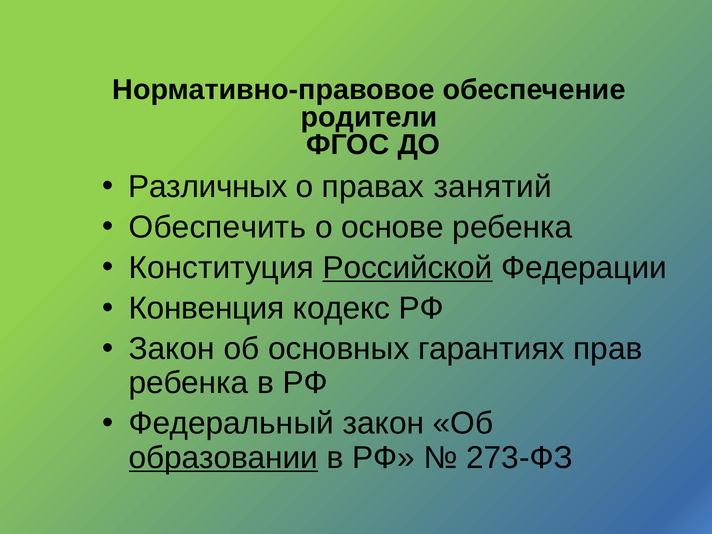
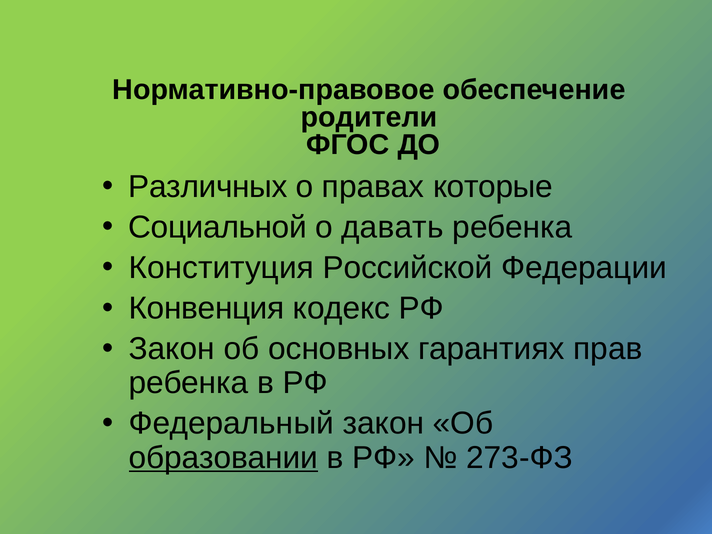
занятий: занятий -> которые
Обеспечить: Обеспечить -> Социальной
основе: основе -> давать
Российской underline: present -> none
